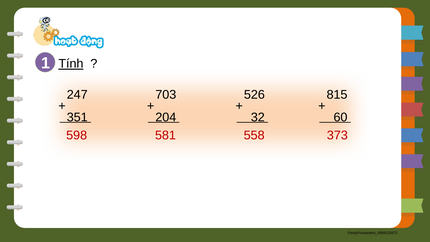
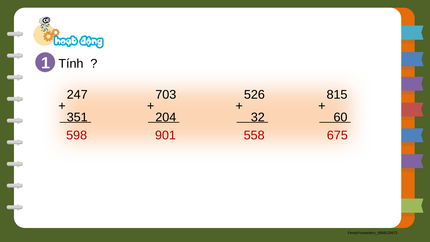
Tính underline: present -> none
581: 581 -> 901
373: 373 -> 675
